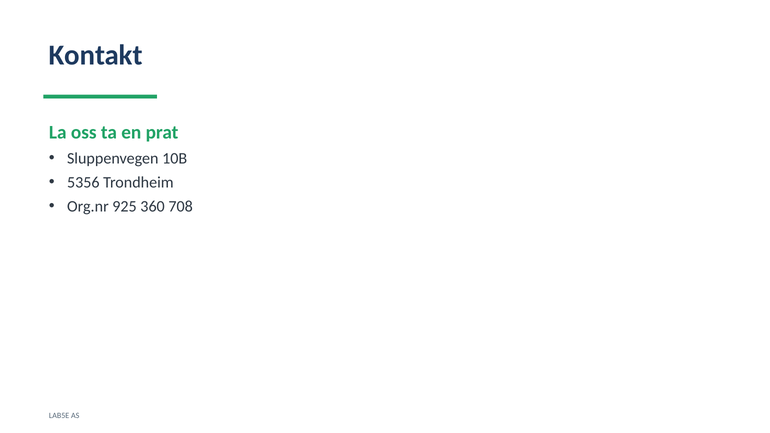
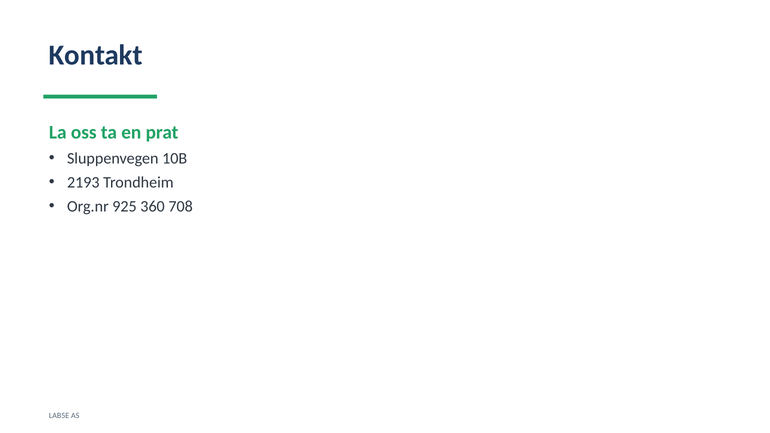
5356: 5356 -> 2193
